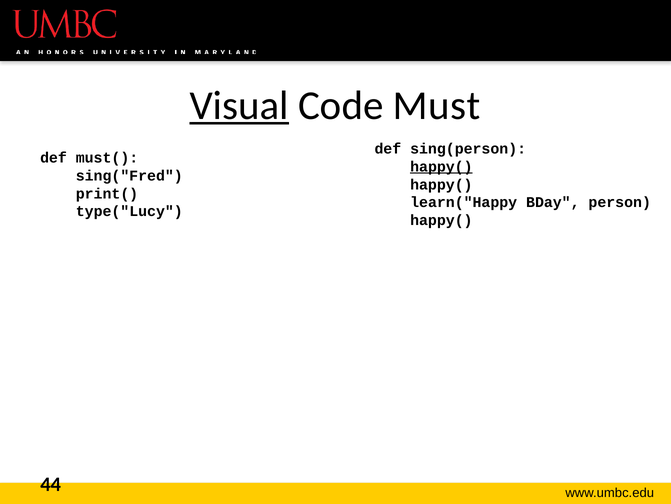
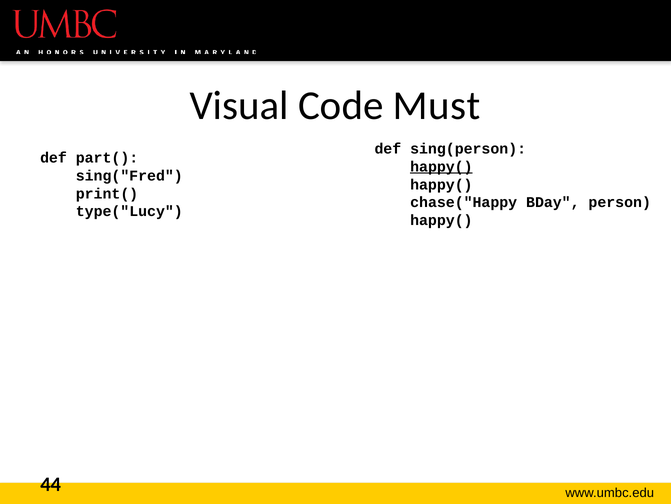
Visual underline: present -> none
must(: must( -> part(
learn("Happy: learn("Happy -> chase("Happy
